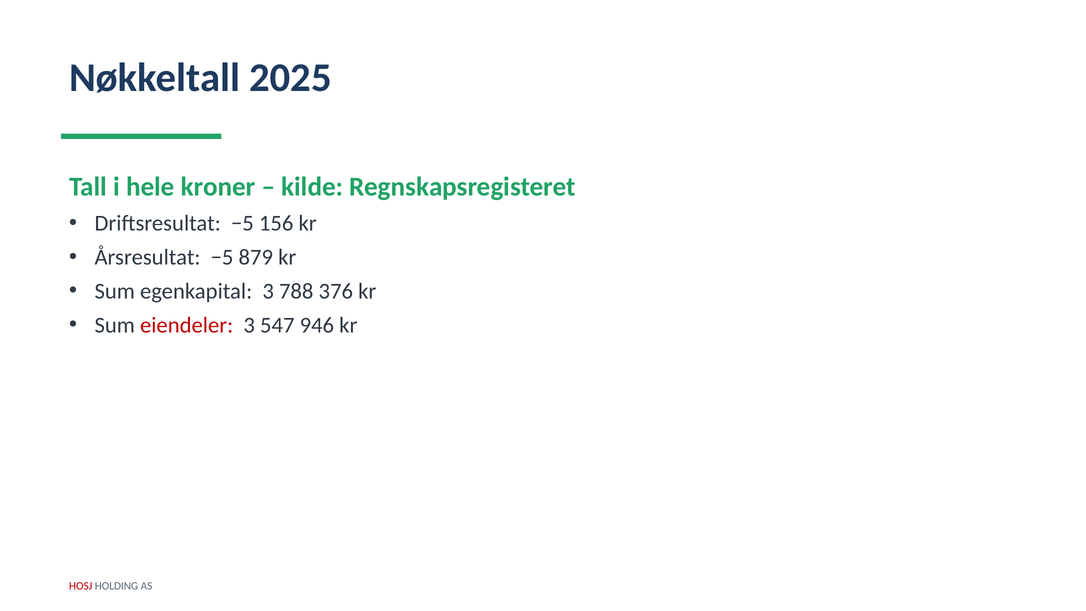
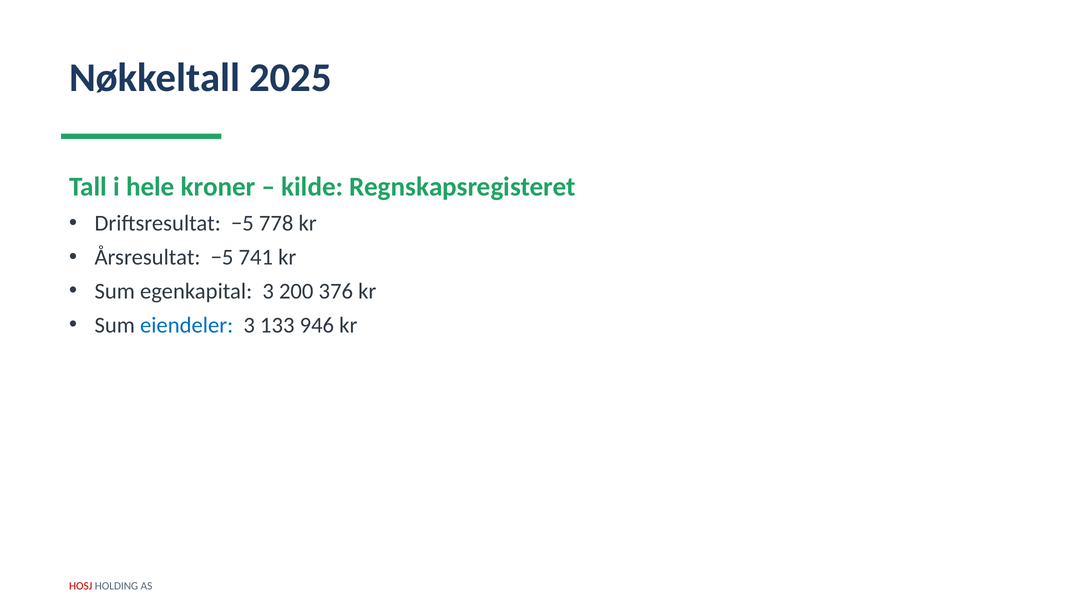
156: 156 -> 778
879: 879 -> 741
788: 788 -> 200
eiendeler colour: red -> blue
547: 547 -> 133
